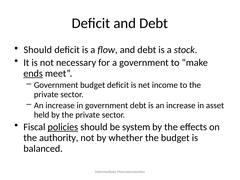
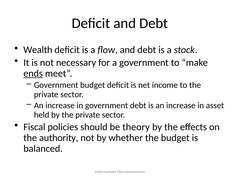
Should at (38, 50): Should -> Wealth
policies underline: present -> none
system: system -> theory
